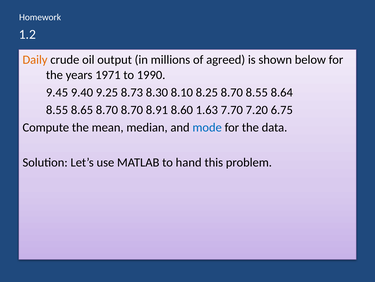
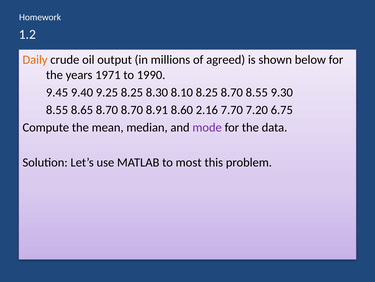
9.25 8.73: 8.73 -> 8.25
8.64: 8.64 -> 9.30
1.63: 1.63 -> 2.16
mode colour: blue -> purple
hand: hand -> most
